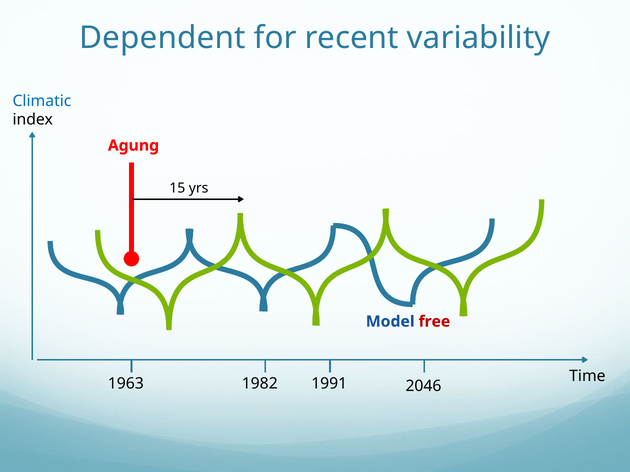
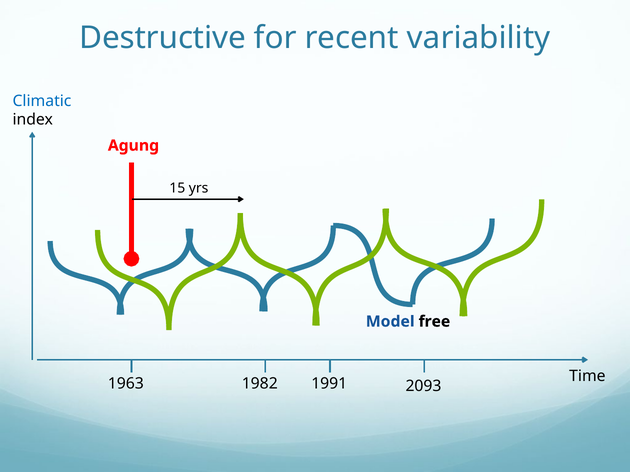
Dependent: Dependent -> Destructive
free colour: red -> black
2046: 2046 -> 2093
